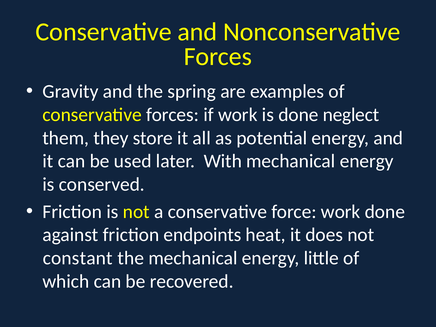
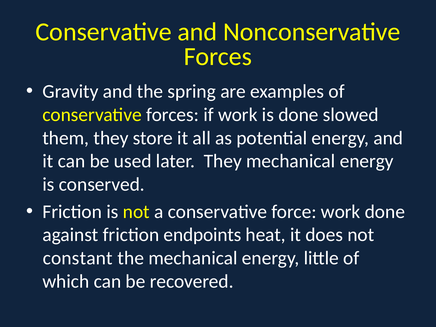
neglect: neglect -> slowed
later With: With -> They
